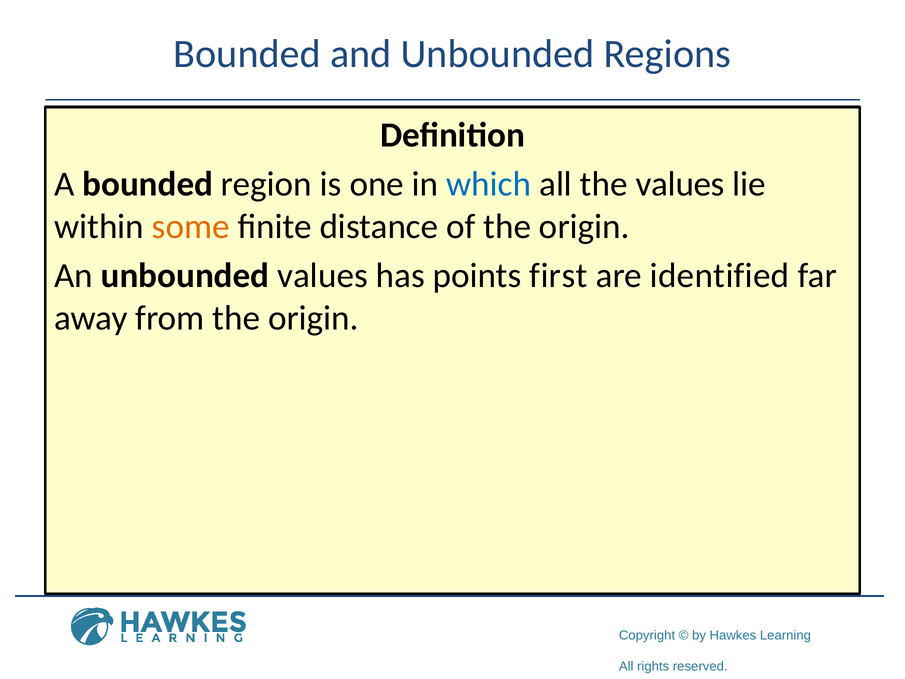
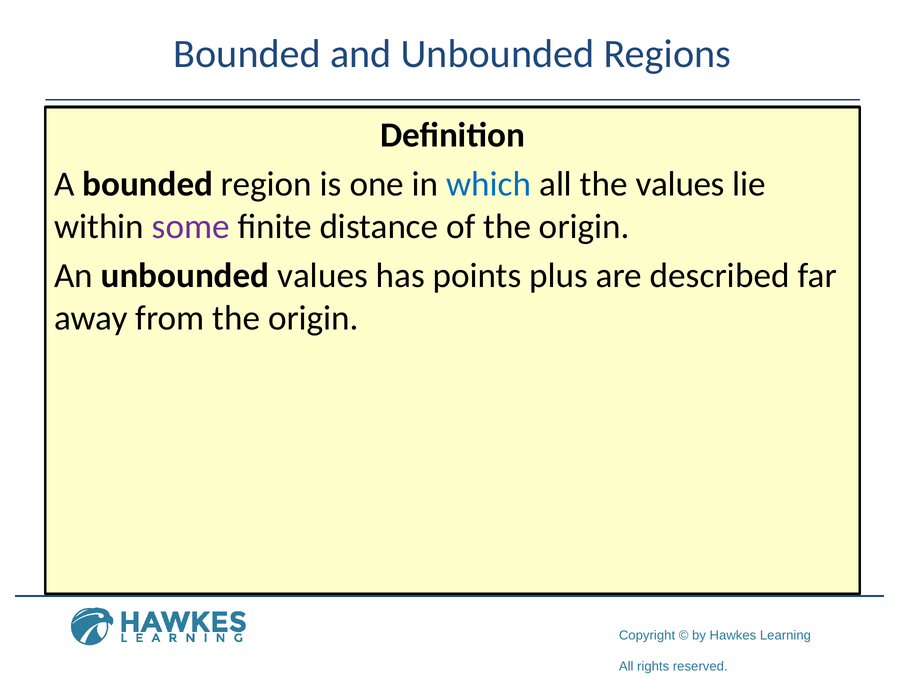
some colour: orange -> purple
first: first -> plus
identified: identified -> described
